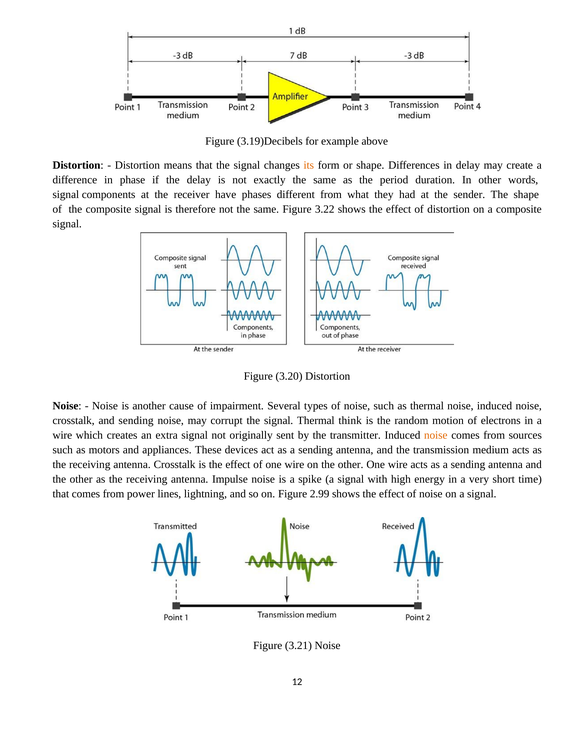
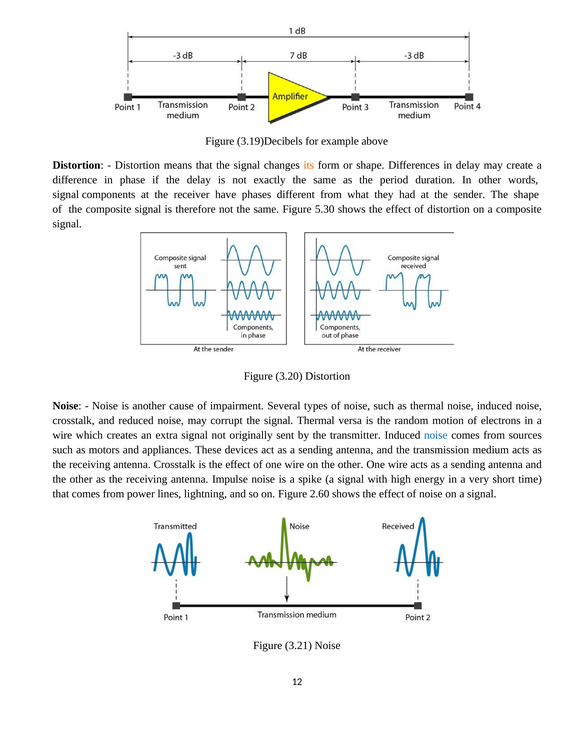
3.22: 3.22 -> 5.30
and sending: sending -> reduced
think: think -> versa
noise at (436, 436) colour: orange -> blue
2.99: 2.99 -> 2.60
